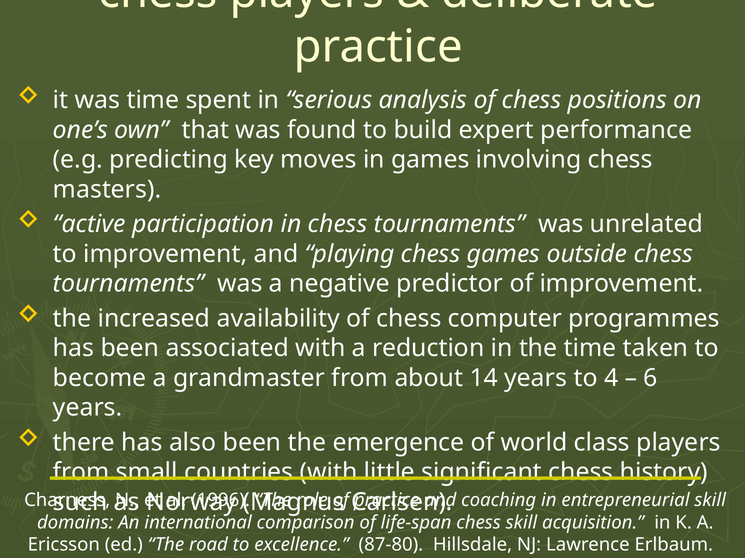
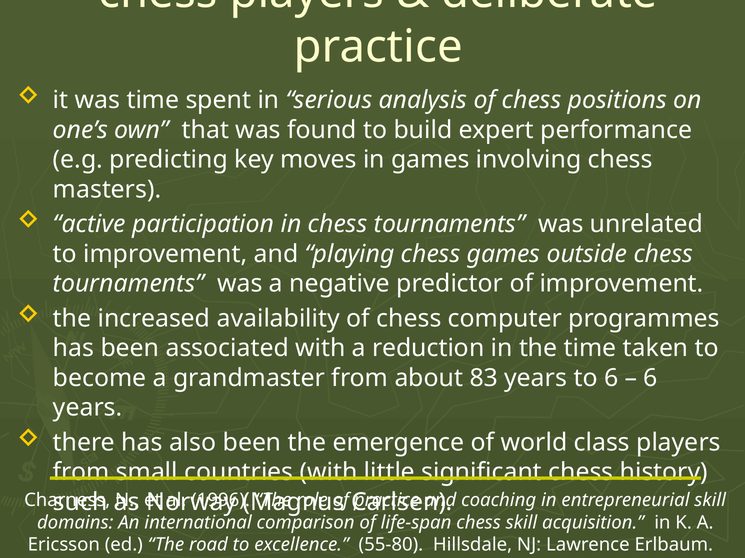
14: 14 -> 83
to 4: 4 -> 6
87-80: 87-80 -> 55-80
